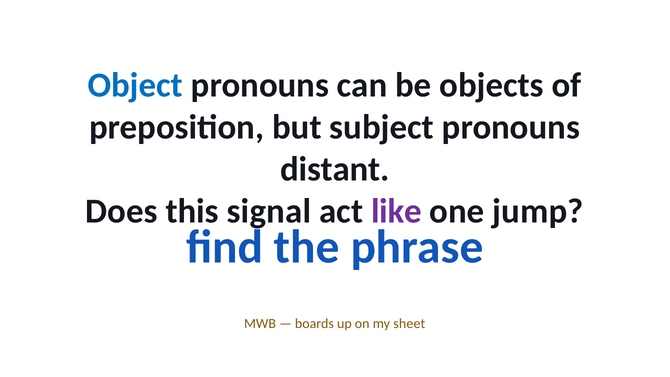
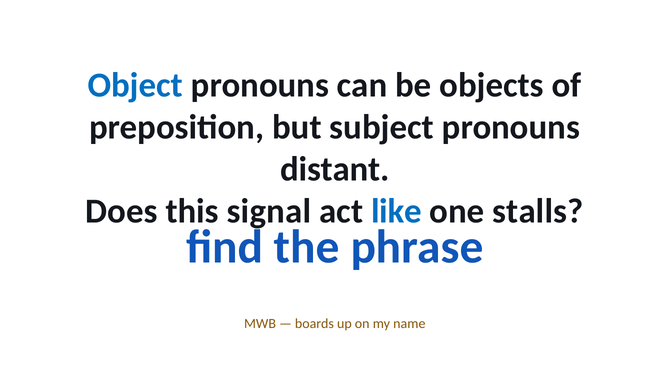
like colour: purple -> blue
jump: jump -> stalls
sheet: sheet -> name
